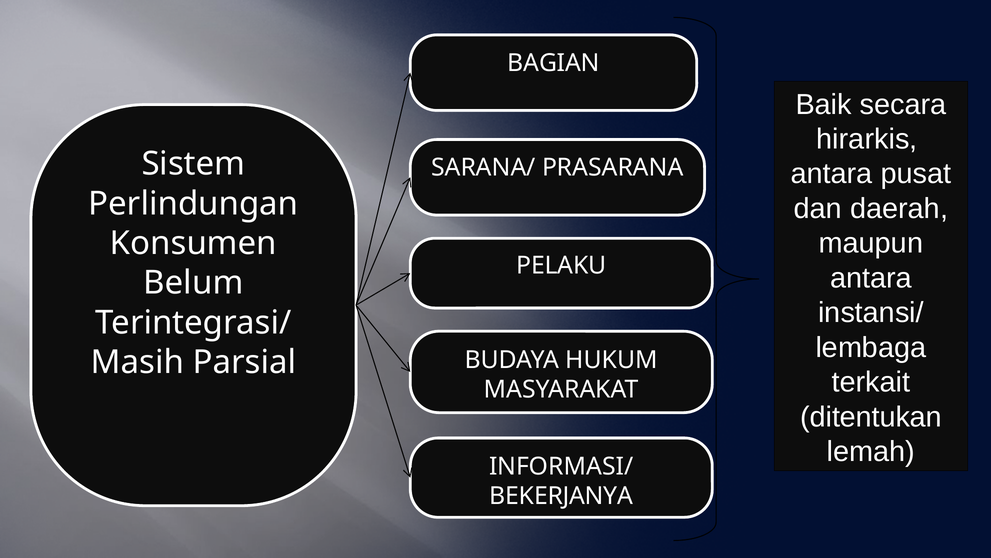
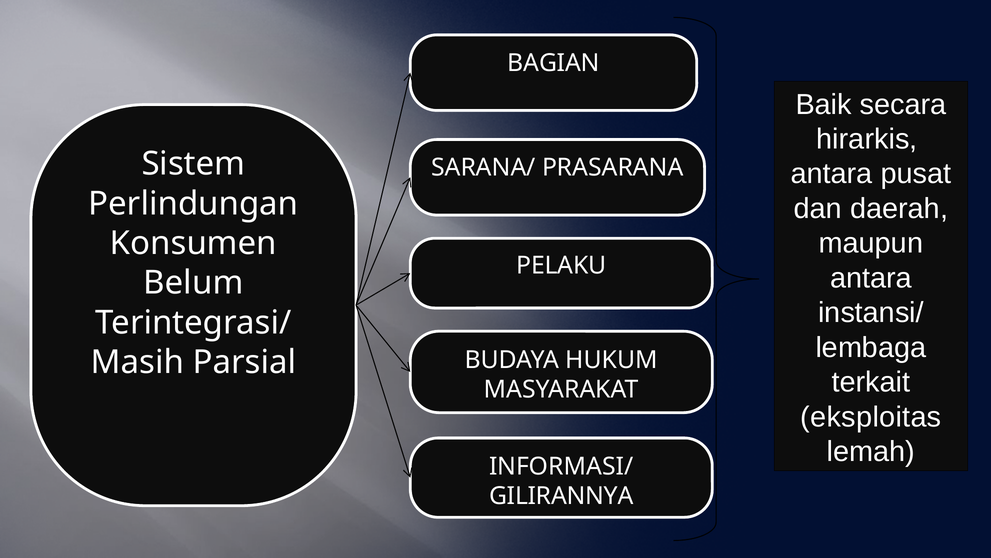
ditentukan: ditentukan -> eksploitas
BEKERJANYA: BEKERJANYA -> GILIRANNYA
